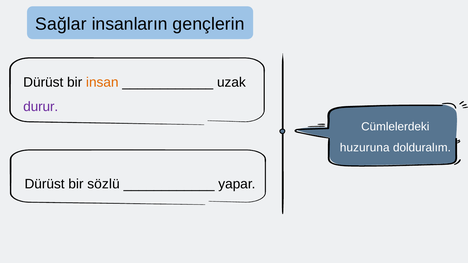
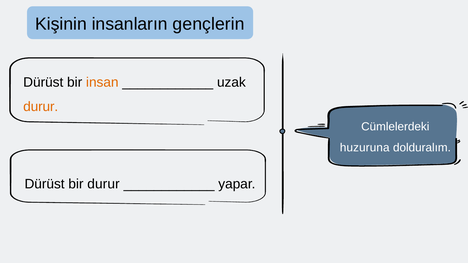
Sağlar: Sağlar -> Kişinin
durur at (41, 107) colour: purple -> orange
bir sözlü: sözlü -> durur
